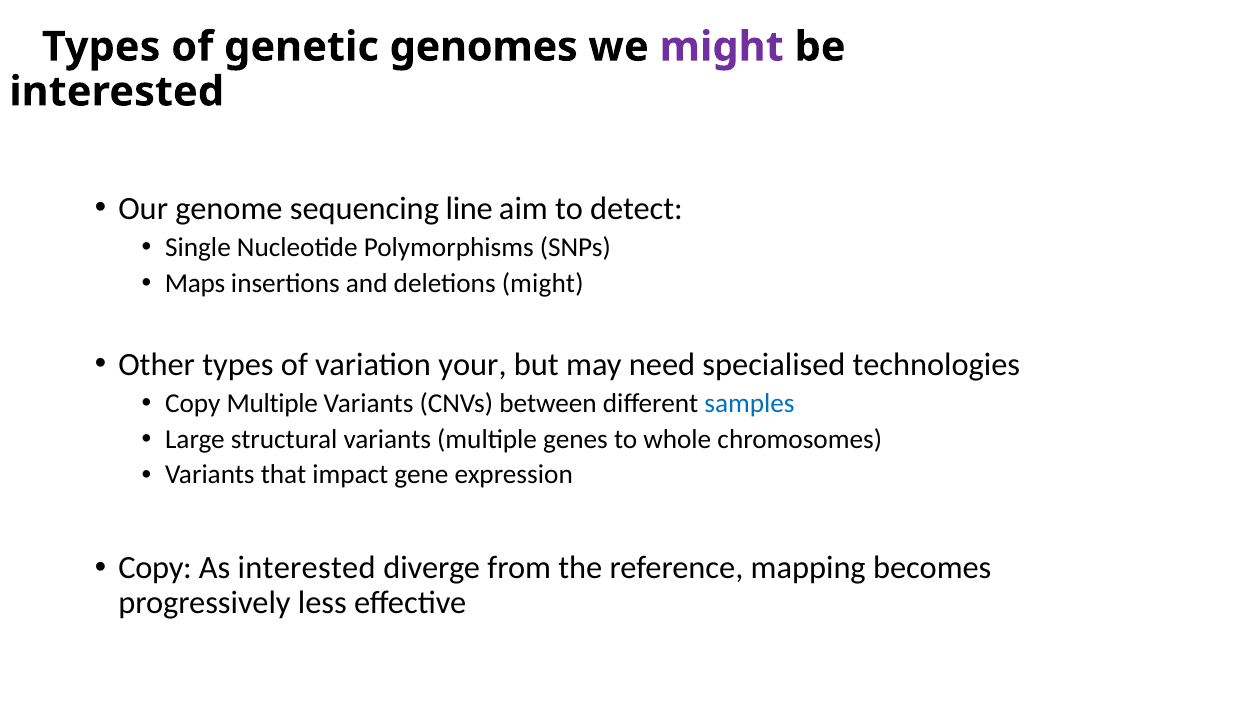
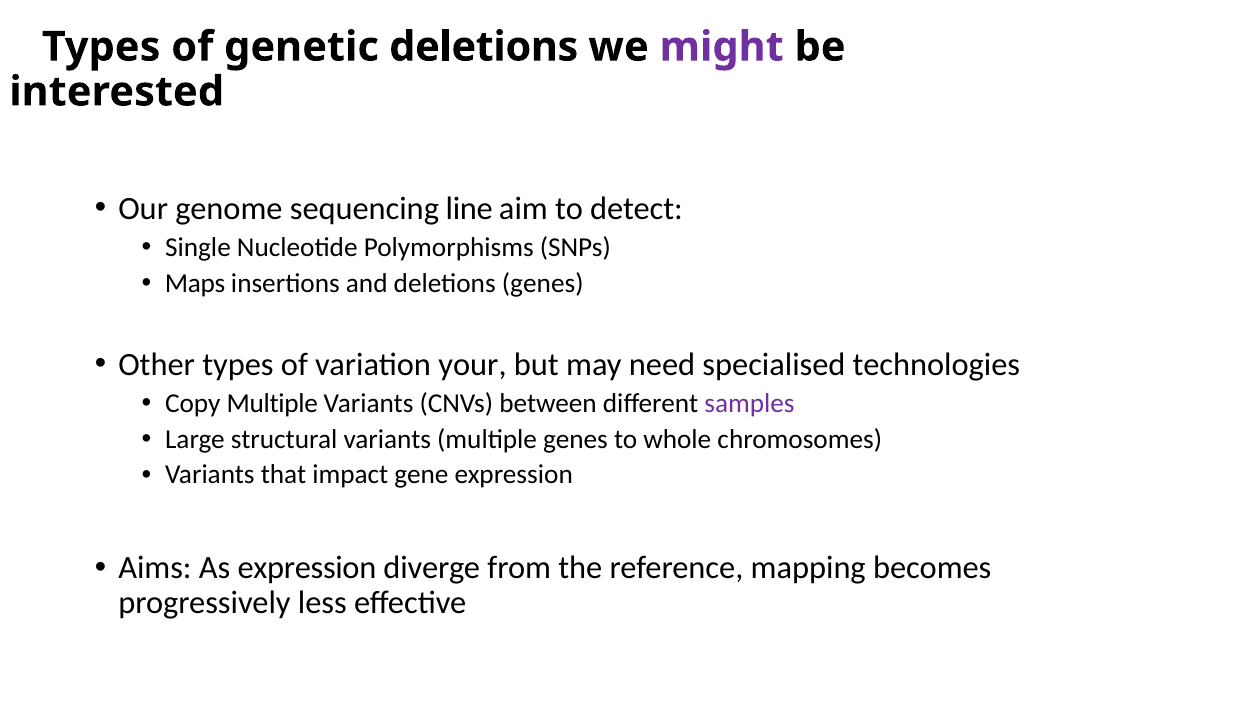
genetic genomes: genomes -> deletions
deletions might: might -> genes
samples colour: blue -> purple
Copy at (155, 568): Copy -> Aims
As interested: interested -> expression
